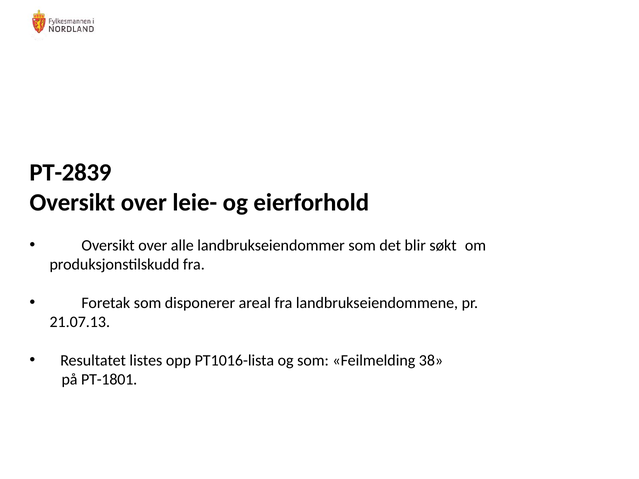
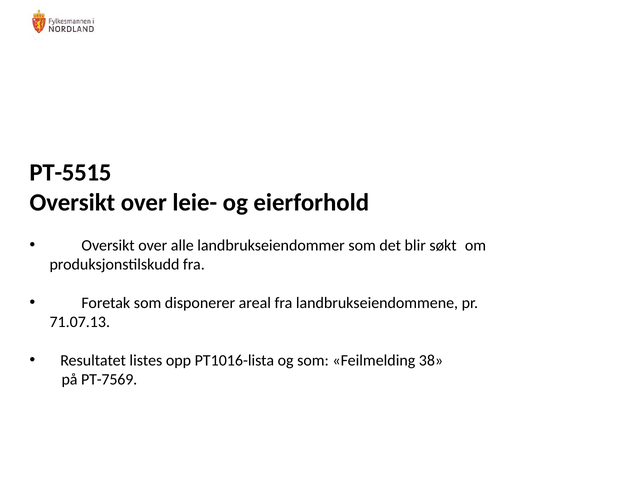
PT-2839: PT-2839 -> PT-5515
21.07.13: 21.07.13 -> 71.07.13
PT-1801: PT-1801 -> PT-7569
